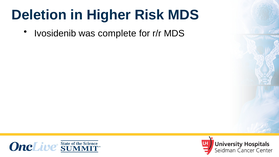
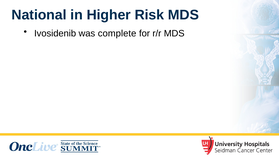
Deletion: Deletion -> National
